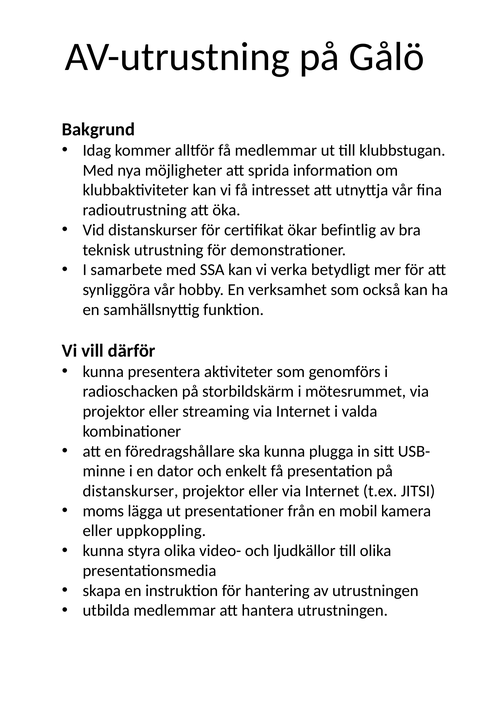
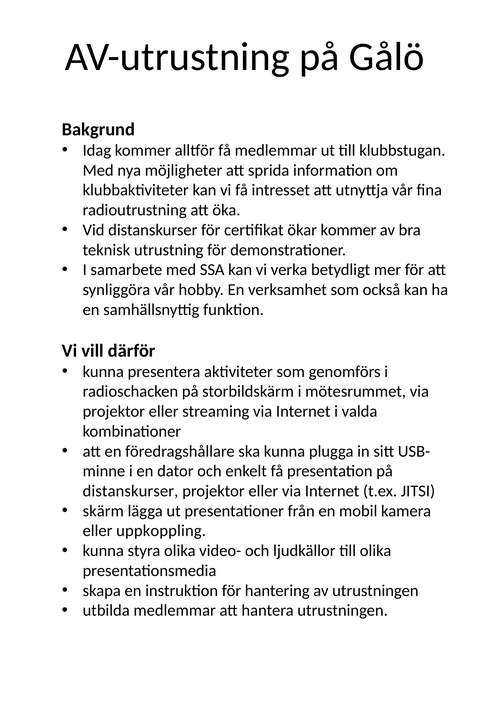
ökar befintlig: befintlig -> kommer
moms: moms -> skärm
